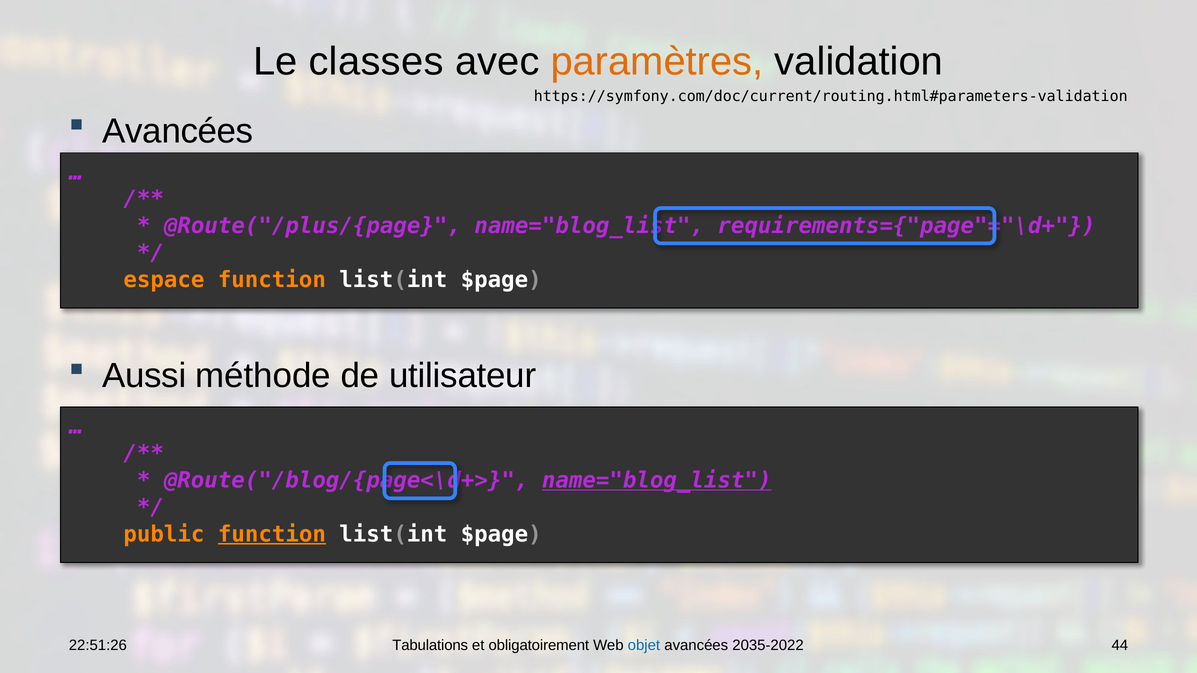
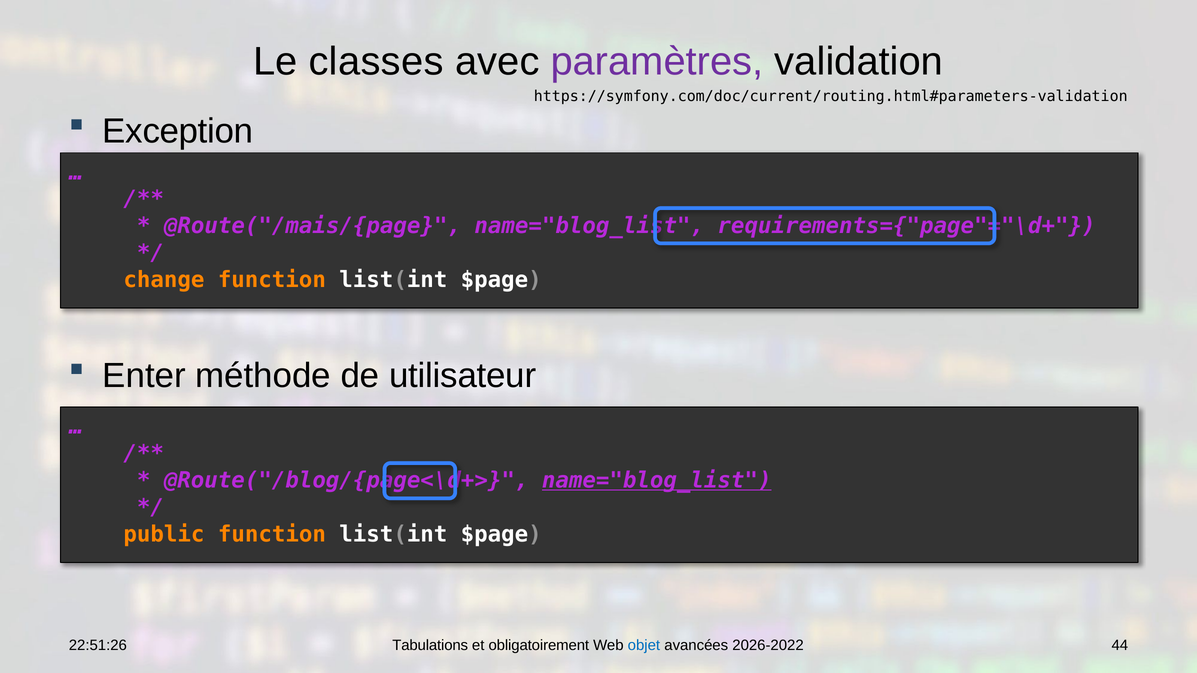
paramètres colour: orange -> purple
Avancées at (178, 131): Avancées -> Exception
@Route("/plus/{page: @Route("/plus/{page -> @Route("/mais/{page
espace: espace -> change
Aussi: Aussi -> Enter
function at (272, 534) underline: present -> none
2035-2022: 2035-2022 -> 2026-2022
